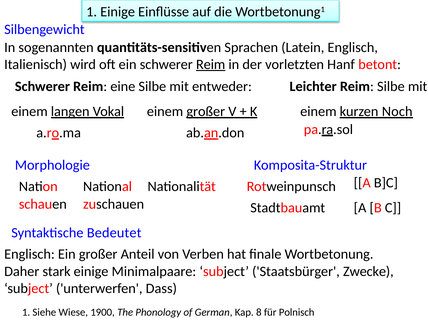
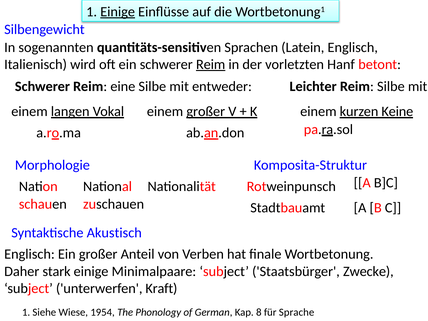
Einige at (118, 12) underline: none -> present
Noch: Noch -> Keine
Bedeutet: Bedeutet -> Akustisch
Dass: Dass -> Kraft
1900: 1900 -> 1954
Polnisch: Polnisch -> Sprache
